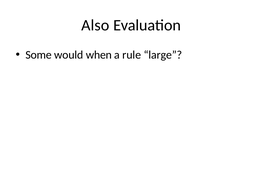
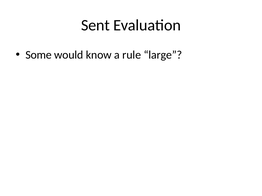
Also: Also -> Sent
when: when -> know
